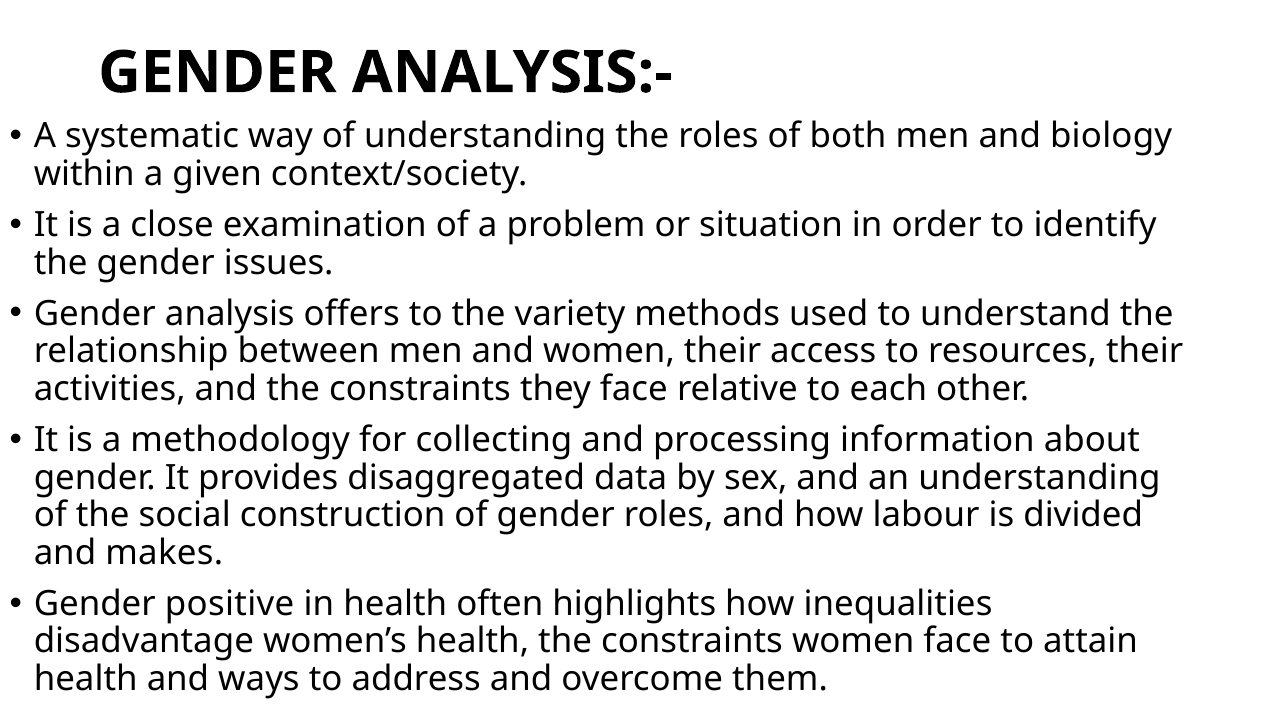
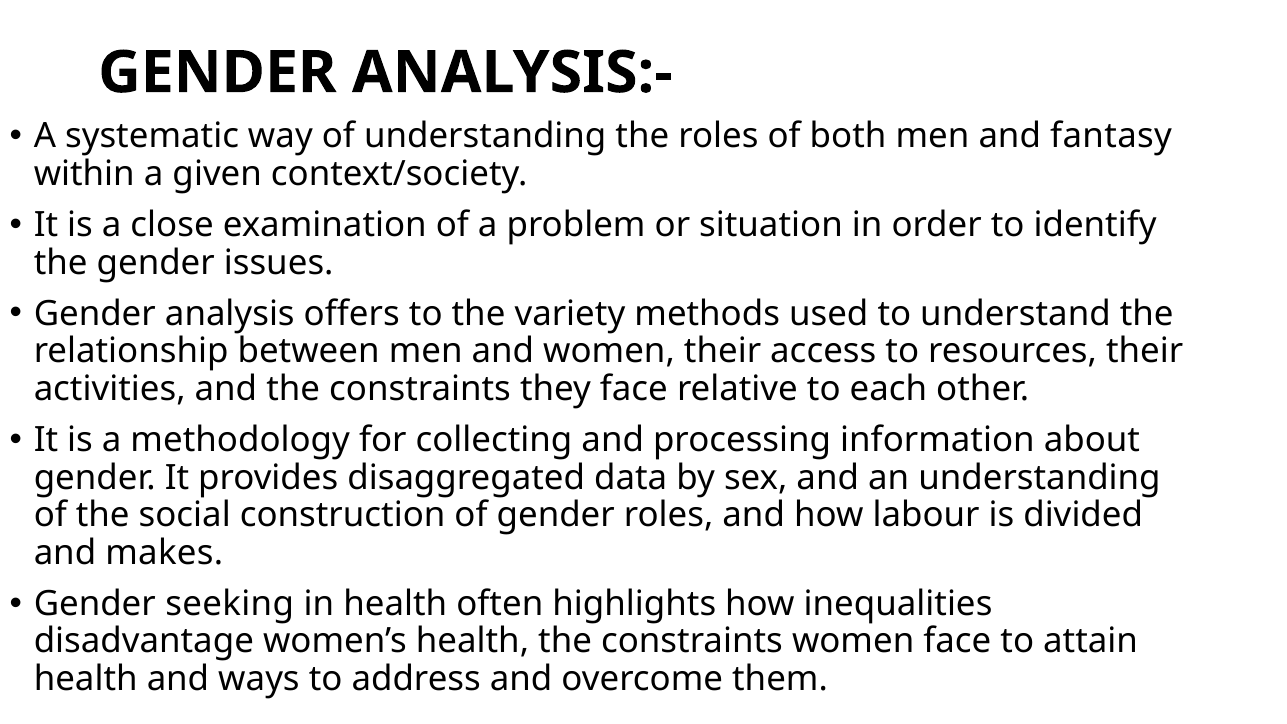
biology: biology -> fantasy
positive: positive -> seeking
